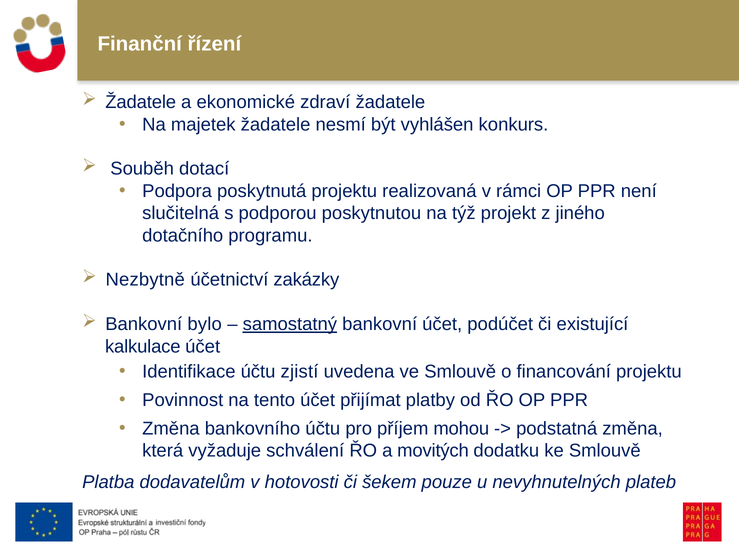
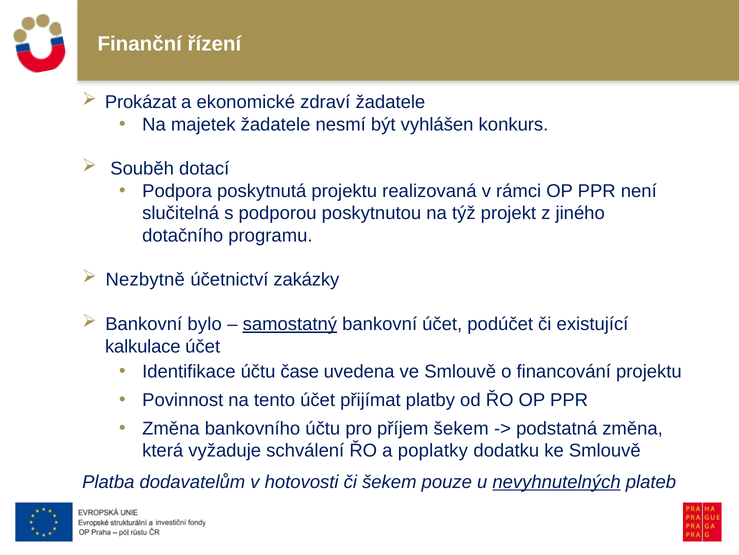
Žadatele at (141, 102): Žadatele -> Prokázat
zjistí: zjistí -> čase
příjem mohou: mohou -> šekem
movitých: movitých -> poplatky
nevyhnutelných underline: none -> present
